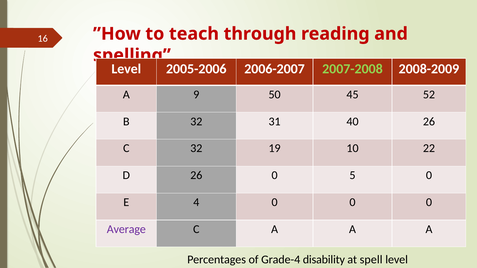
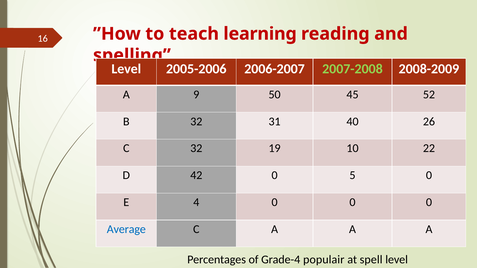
through: through -> learning
D 26: 26 -> 42
Average colour: purple -> blue
disability: disability -> populair
